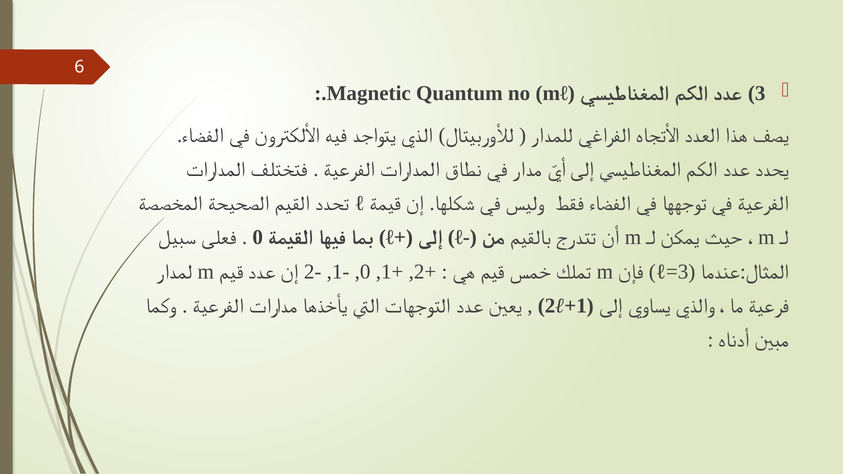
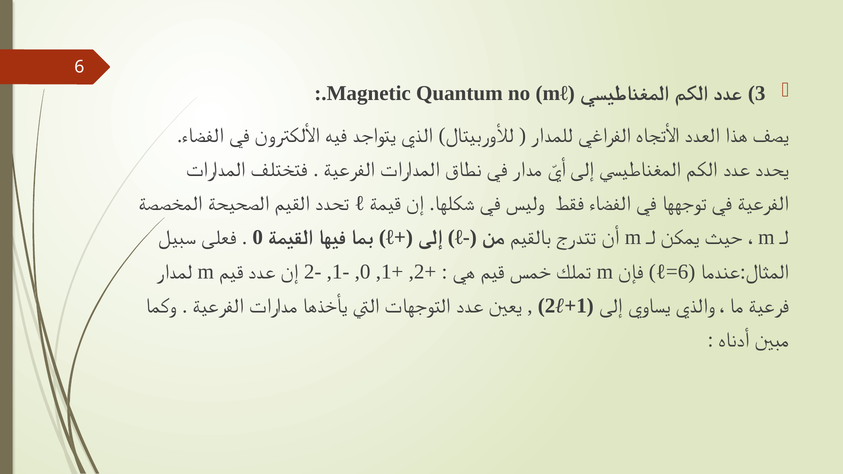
ℓ=3: ℓ=3 -> ℓ=6
